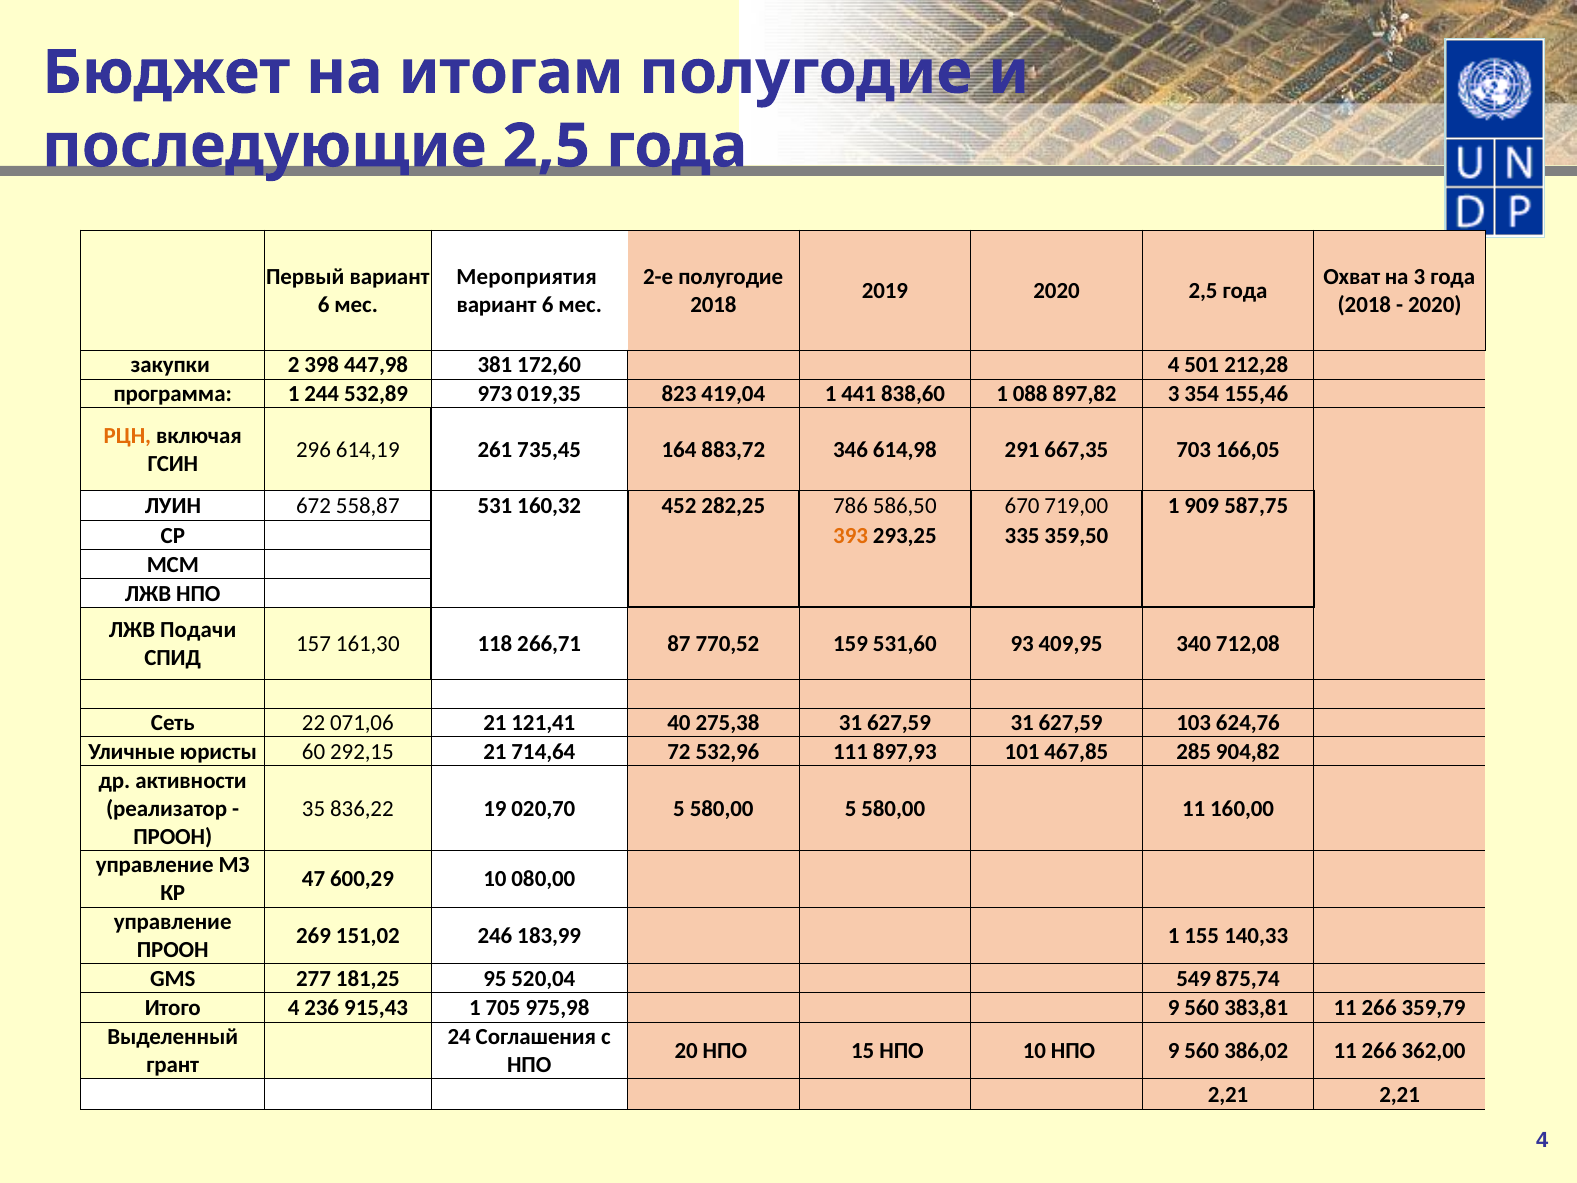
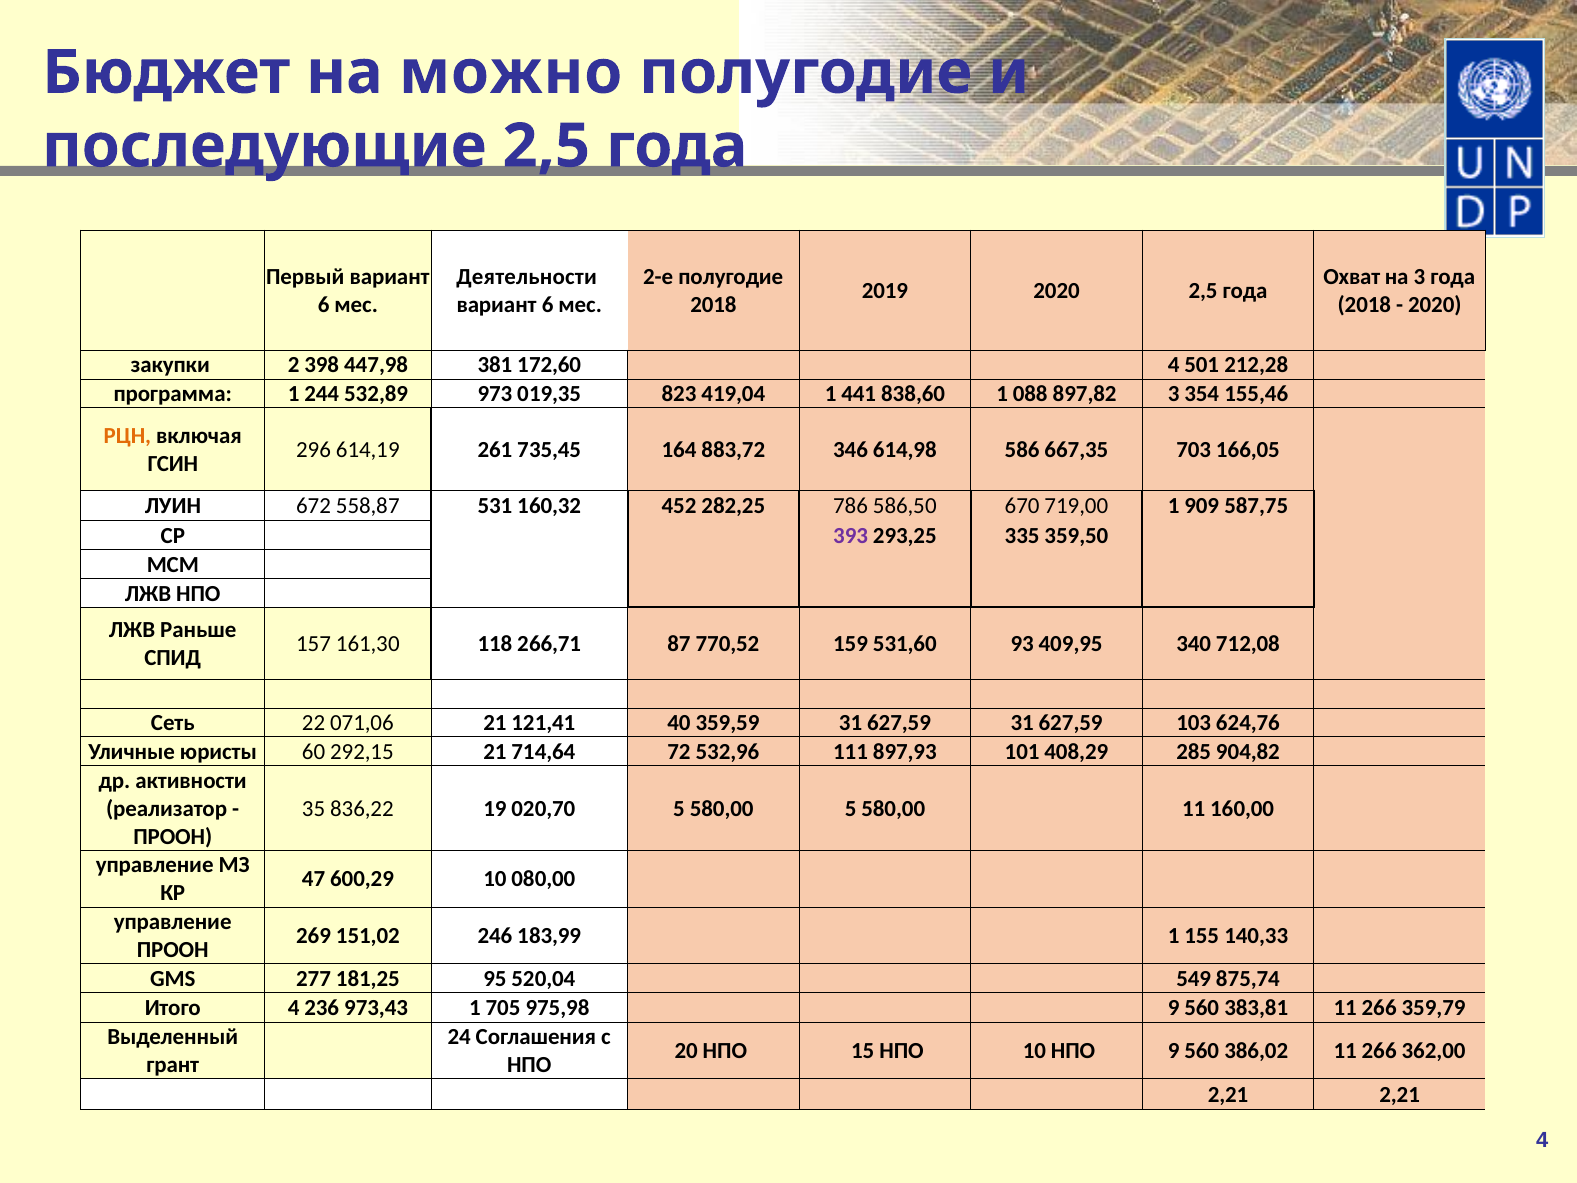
итогам: итогам -> можно
Мероприятия: Мероприятия -> Деятельности
291: 291 -> 586
393 colour: orange -> purple
Подачи: Подачи -> Раньше
275,38: 275,38 -> 359,59
467,85: 467,85 -> 408,29
915,43: 915,43 -> 973,43
